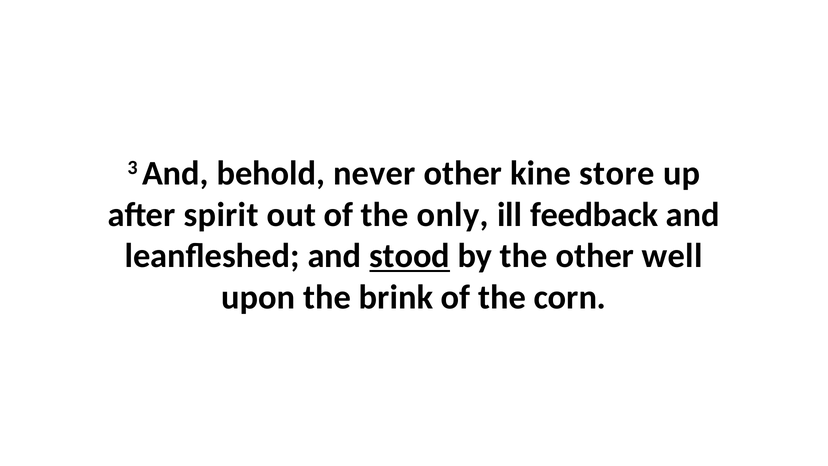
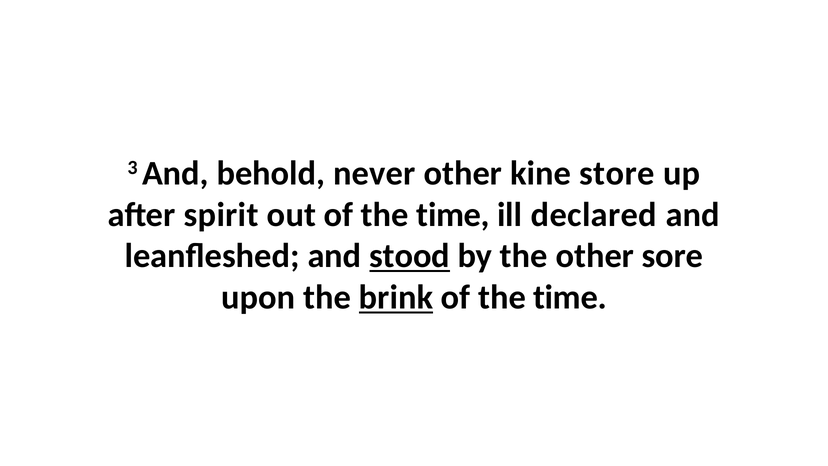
out of the only: only -> time
feedback: feedback -> declared
well: well -> sore
brink underline: none -> present
corn at (570, 297): corn -> time
